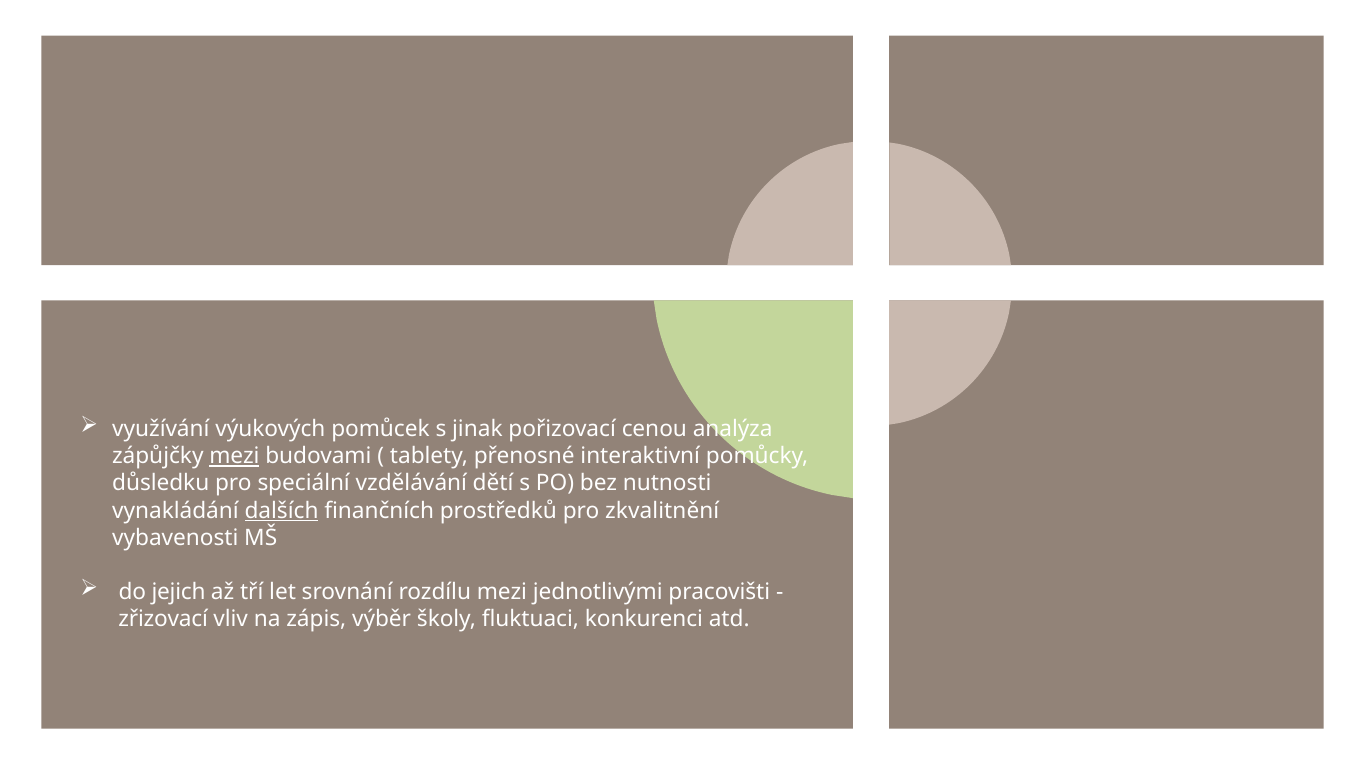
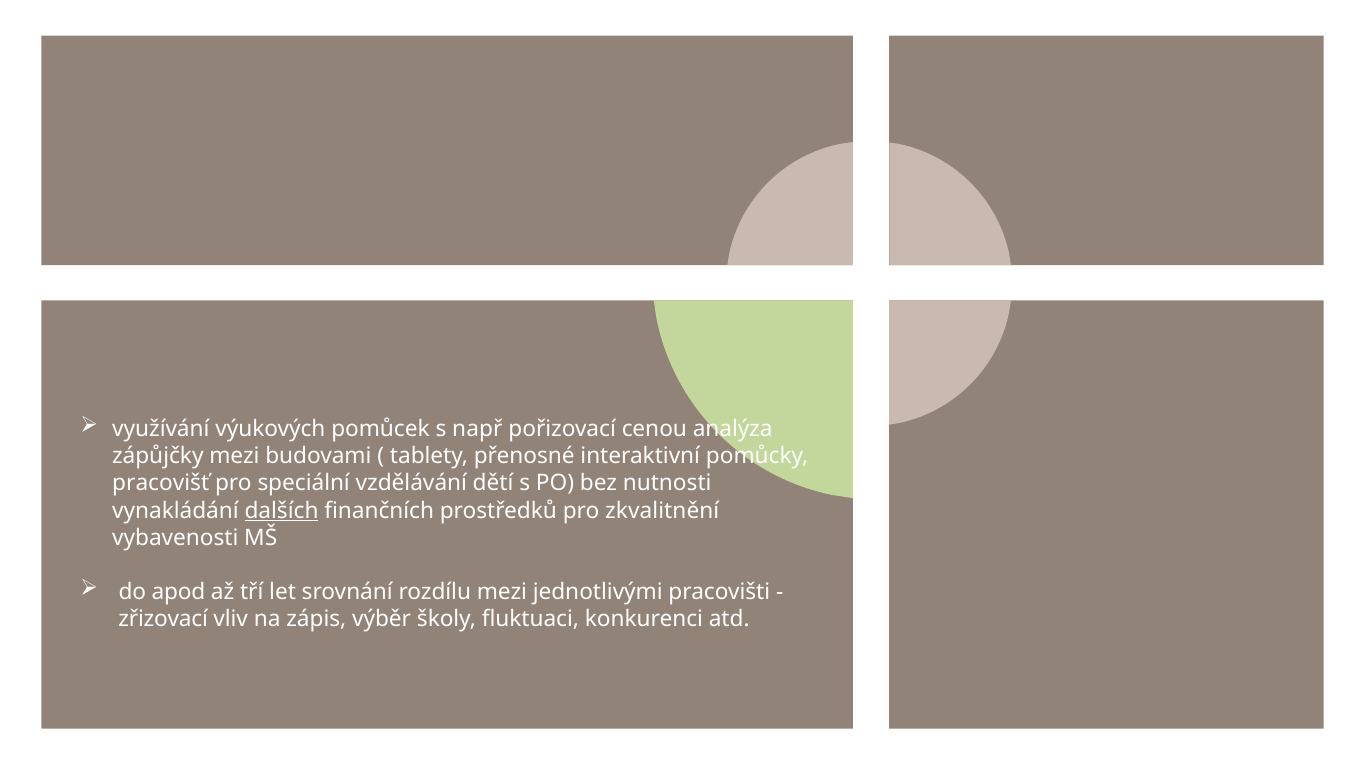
jinak: jinak -> např
mezi at (234, 456) underline: present -> none
důsledku: důsledku -> pracovišť
jejich: jejich -> apod
